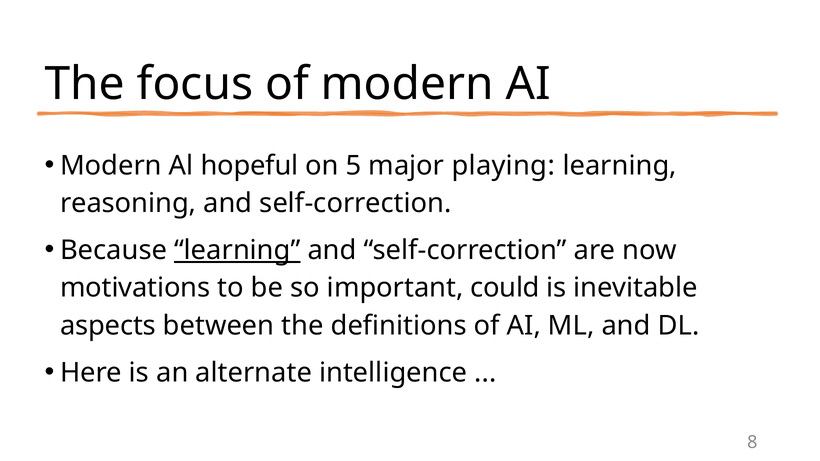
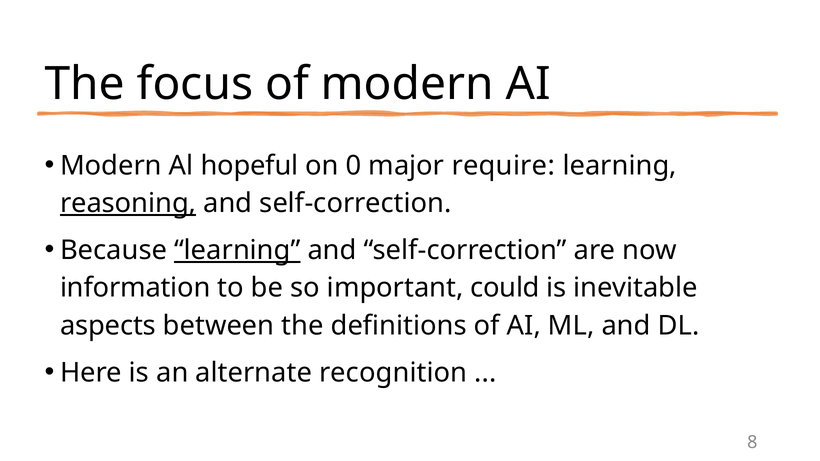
5: 5 -> 0
playing: playing -> require
reasoning underline: none -> present
motivations: motivations -> information
intelligence: intelligence -> recognition
